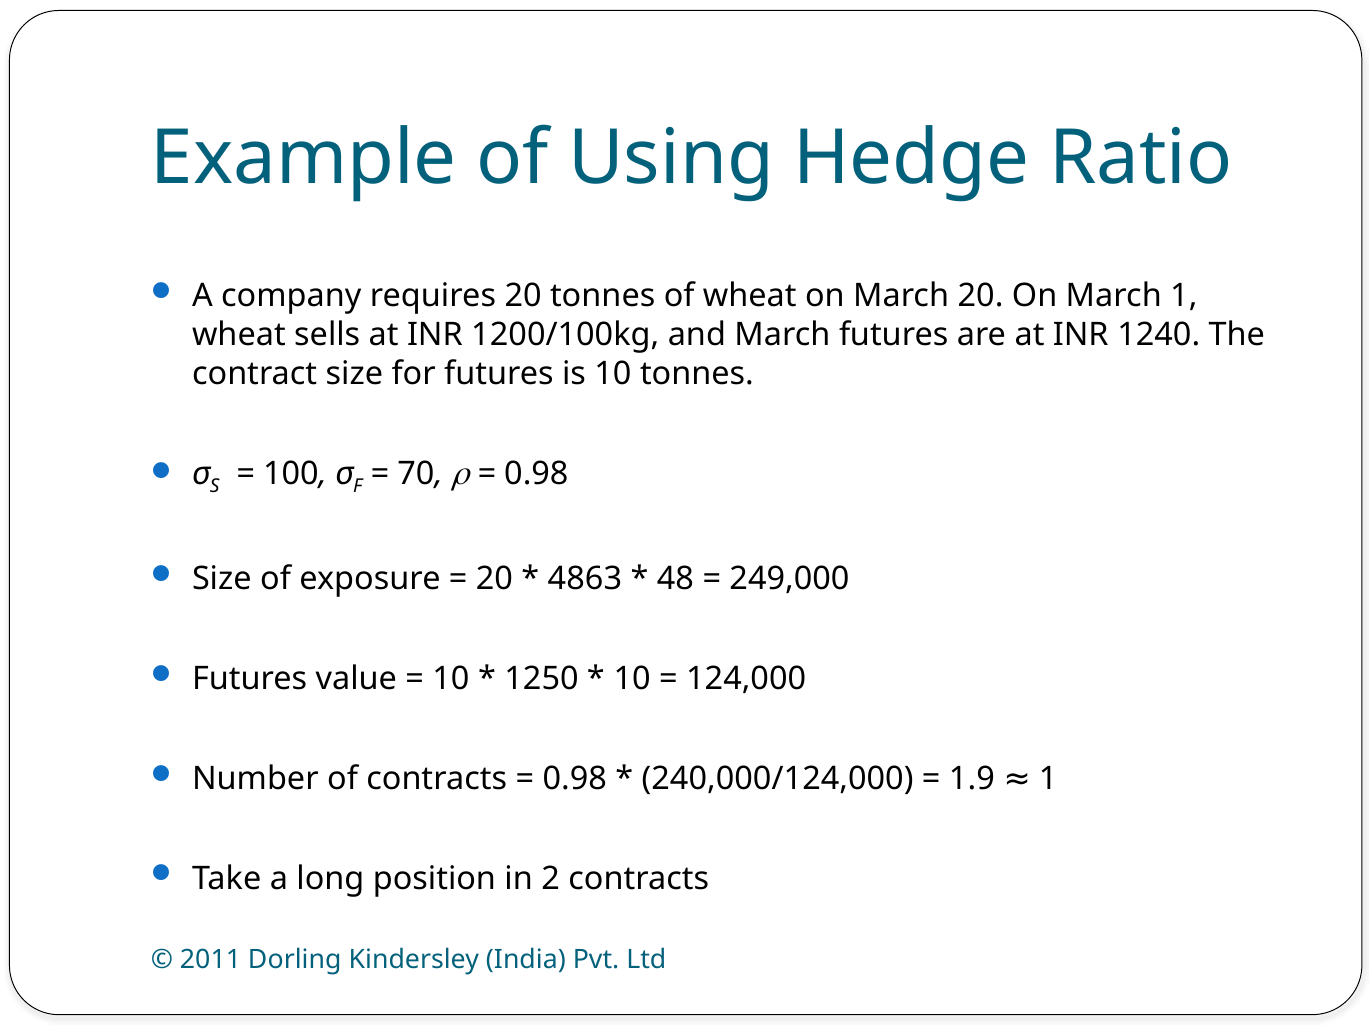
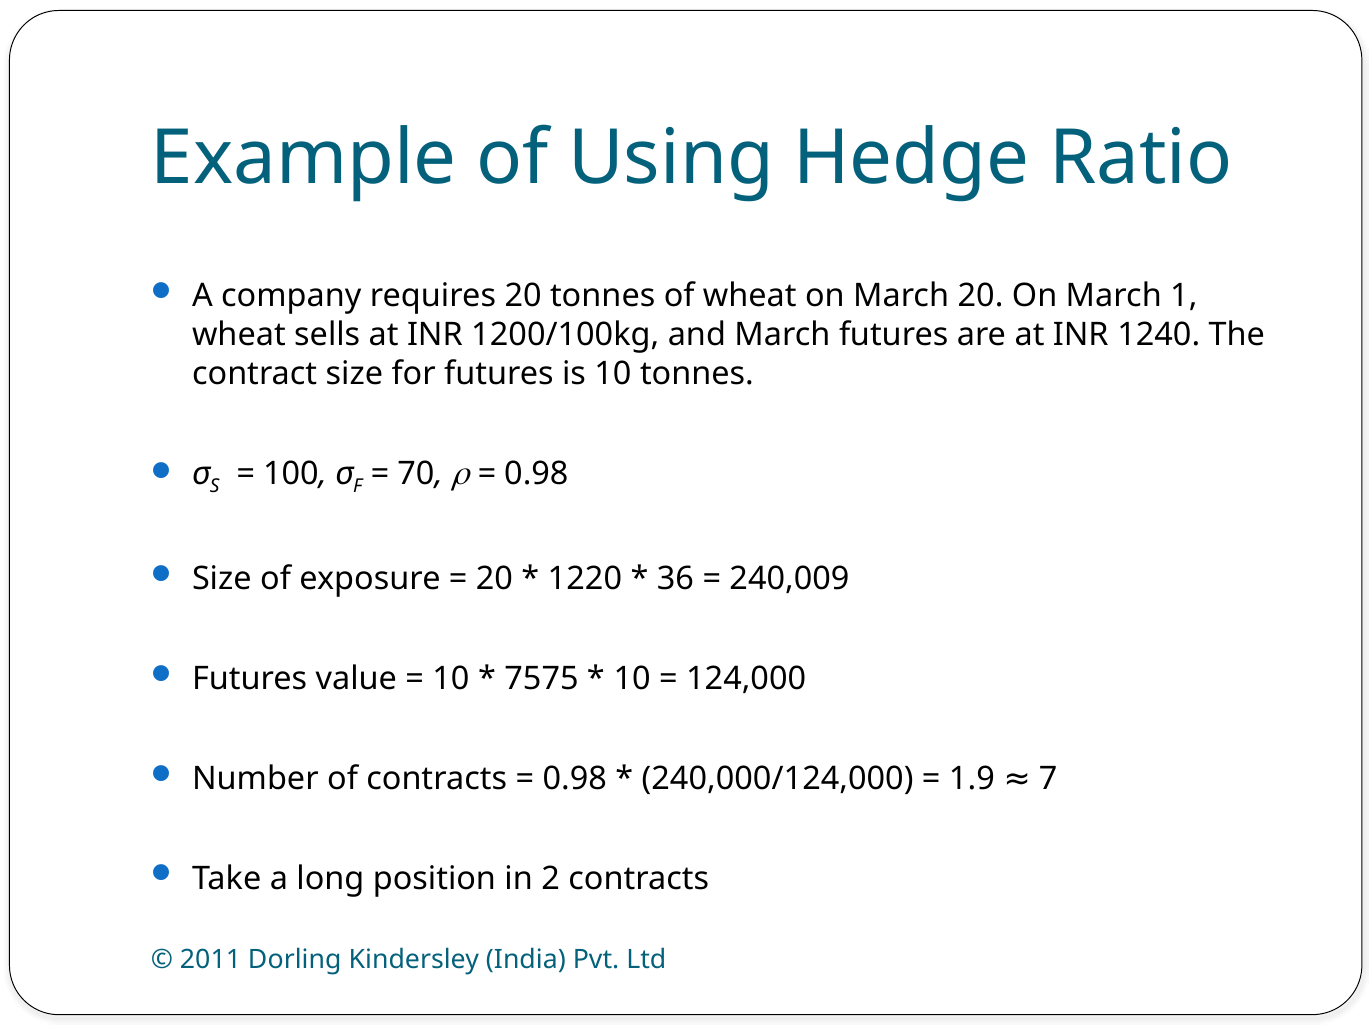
4863: 4863 -> 1220
48: 48 -> 36
249,000: 249,000 -> 240,009
1250: 1250 -> 7575
1.9 1: 1 -> 7
